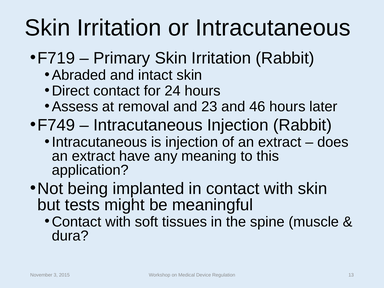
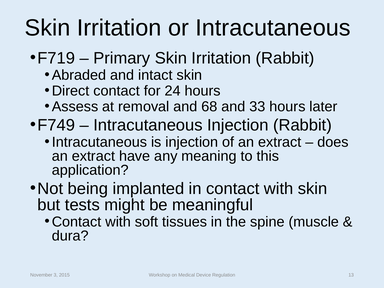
23: 23 -> 68
46: 46 -> 33
